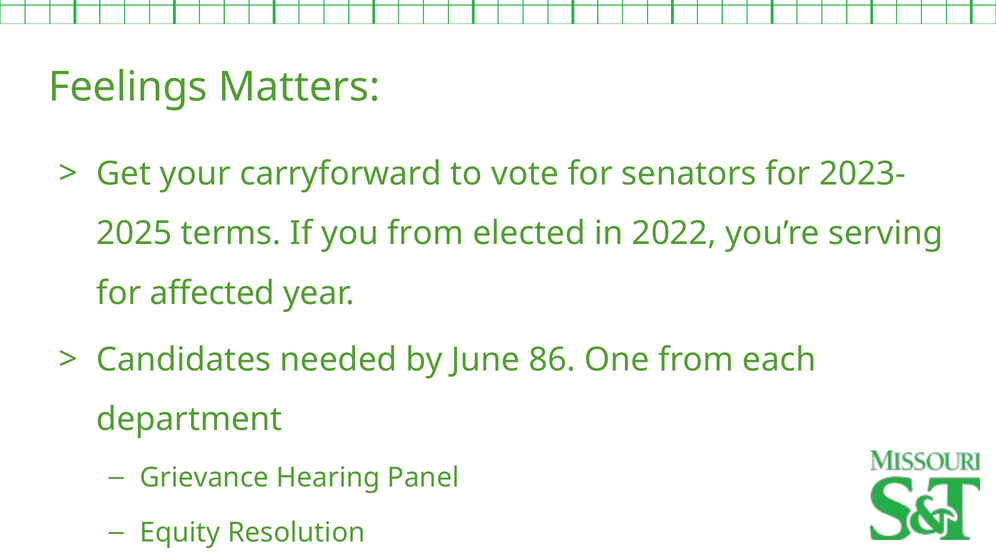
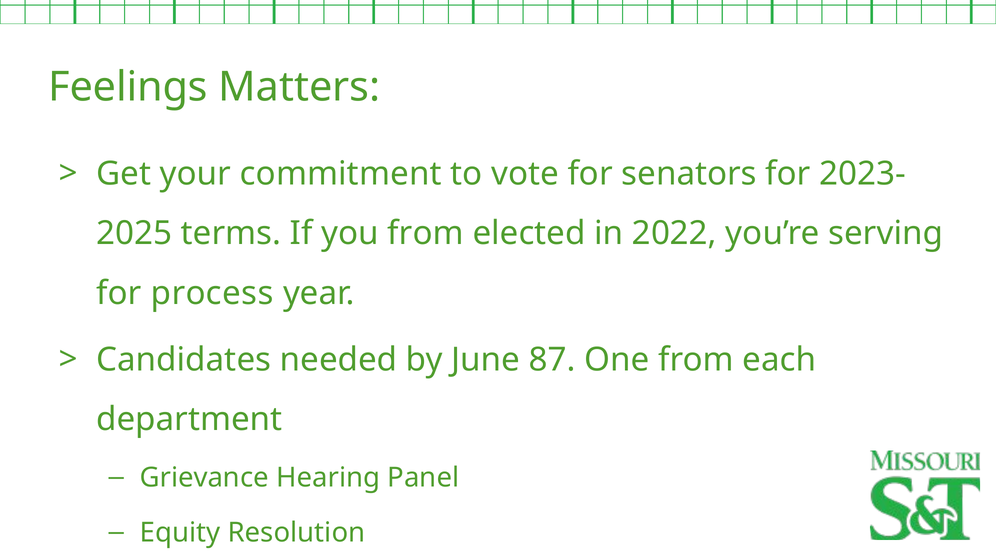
carryforward: carryforward -> commitment
affected: affected -> process
86: 86 -> 87
